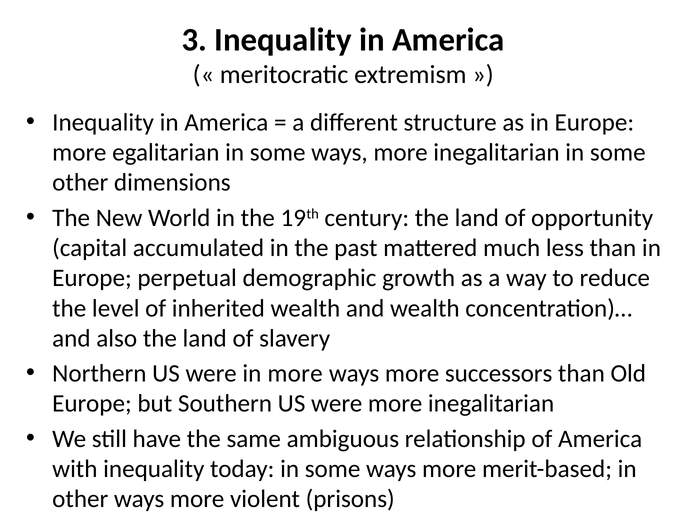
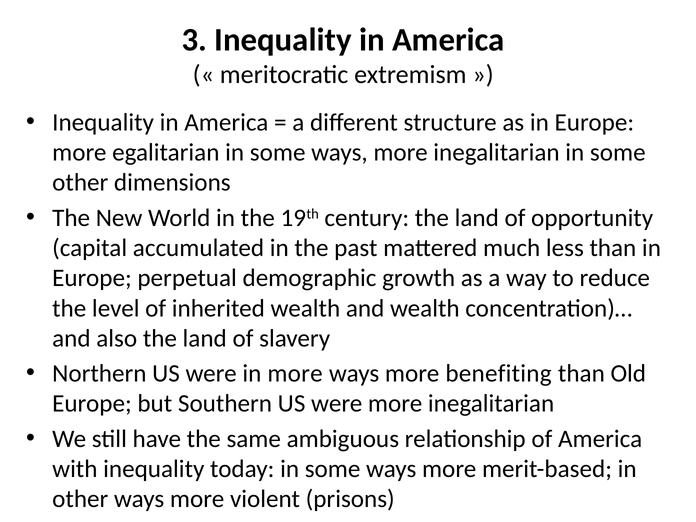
successors: successors -> benefiting
